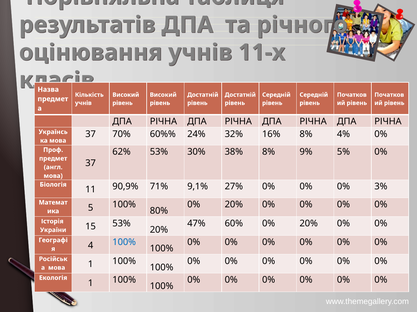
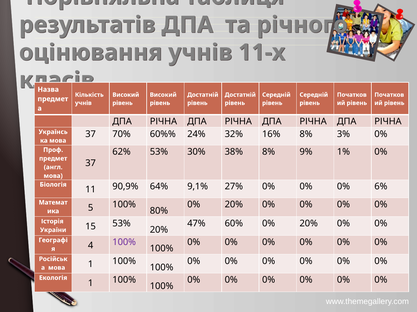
4%: 4% -> 3%
5%: 5% -> 1%
71%: 71% -> 64%
3%: 3% -> 6%
100% at (124, 243) colour: blue -> purple
